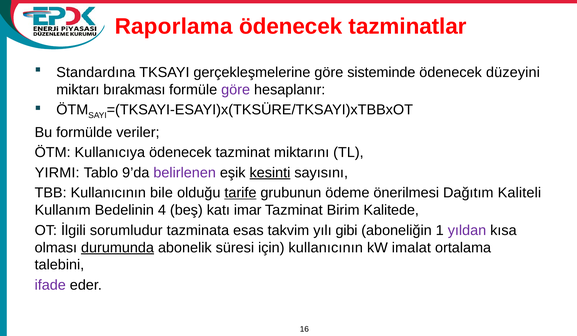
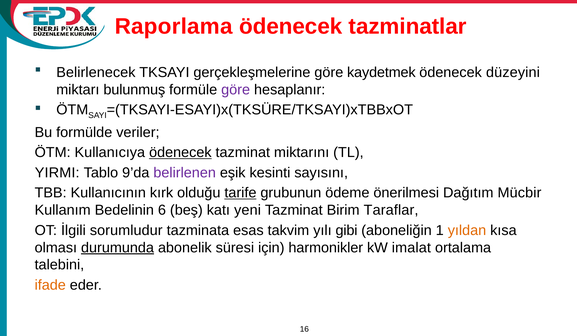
Standardına: Standardına -> Belirlenecek
sisteminde: sisteminde -> kaydetmek
bırakması: bırakması -> bulunmuş
ödenecek at (180, 153) underline: none -> present
kesinti underline: present -> none
bile: bile -> kırk
Kaliteli: Kaliteli -> Mücbir
4: 4 -> 6
imar: imar -> yeni
Kalitede: Kalitede -> Taraflar
yıldan colour: purple -> orange
için kullanıcının: kullanıcının -> harmonikler
ifade colour: purple -> orange
